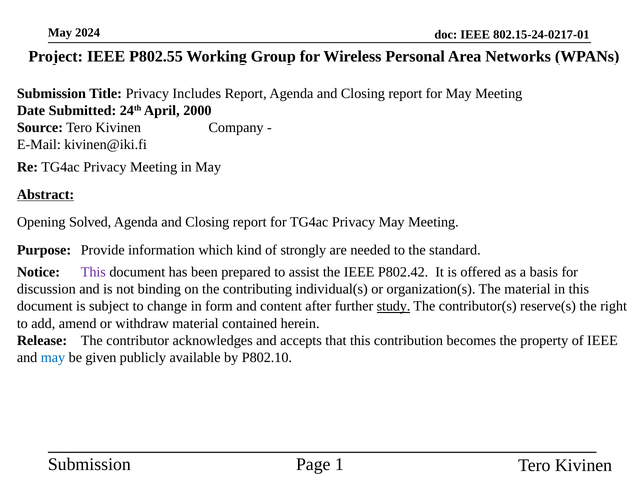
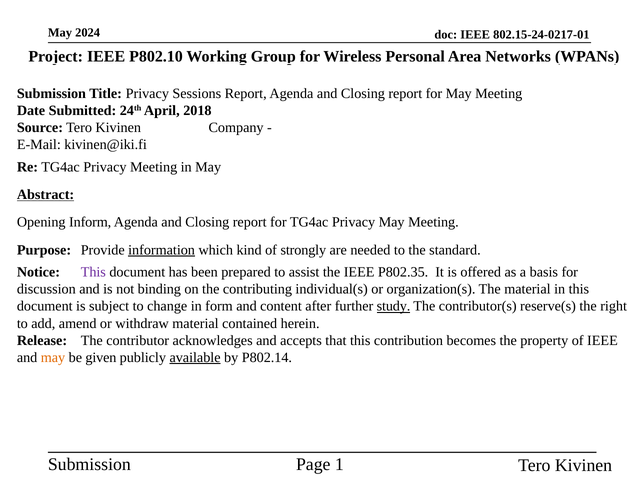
P802.55: P802.55 -> P802.10
Includes: Includes -> Sessions
2000: 2000 -> 2018
Solved: Solved -> Inform
information underline: none -> present
P802.42: P802.42 -> P802.35
may at (53, 358) colour: blue -> orange
available underline: none -> present
P802.10: P802.10 -> P802.14
